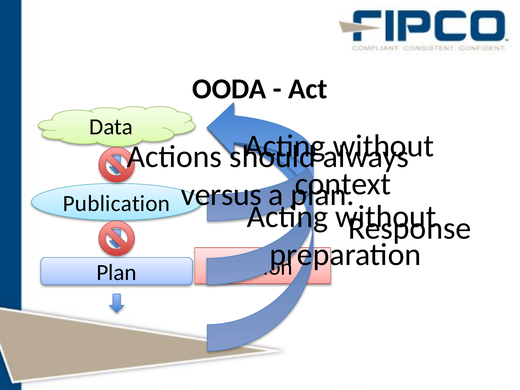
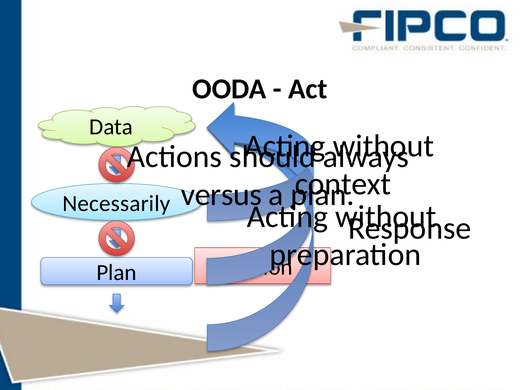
Publication: Publication -> Necessarily
